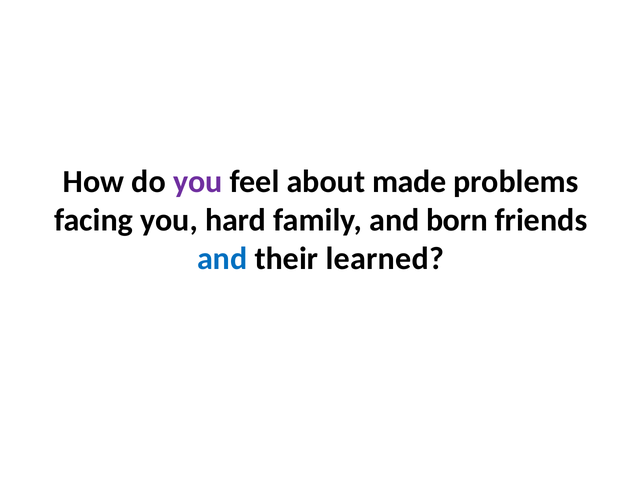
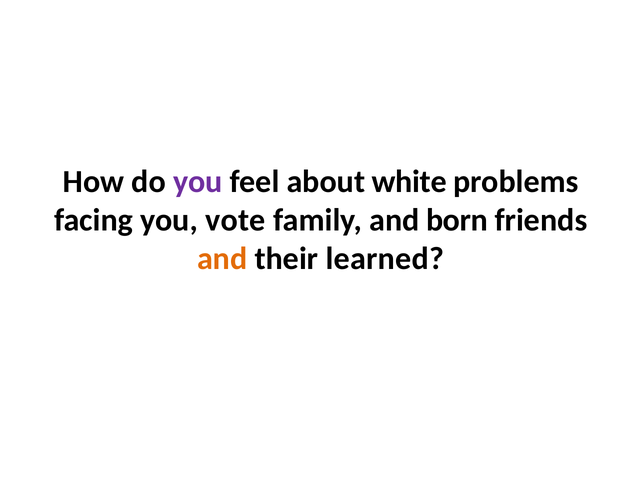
made: made -> white
hard: hard -> vote
and at (222, 259) colour: blue -> orange
